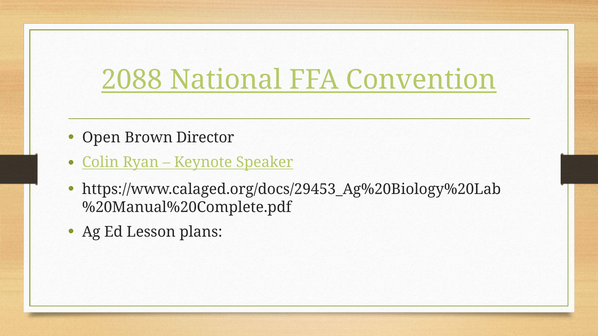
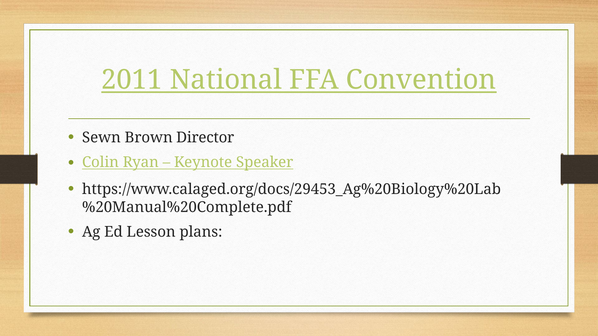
2088: 2088 -> 2011
Open: Open -> Sewn
